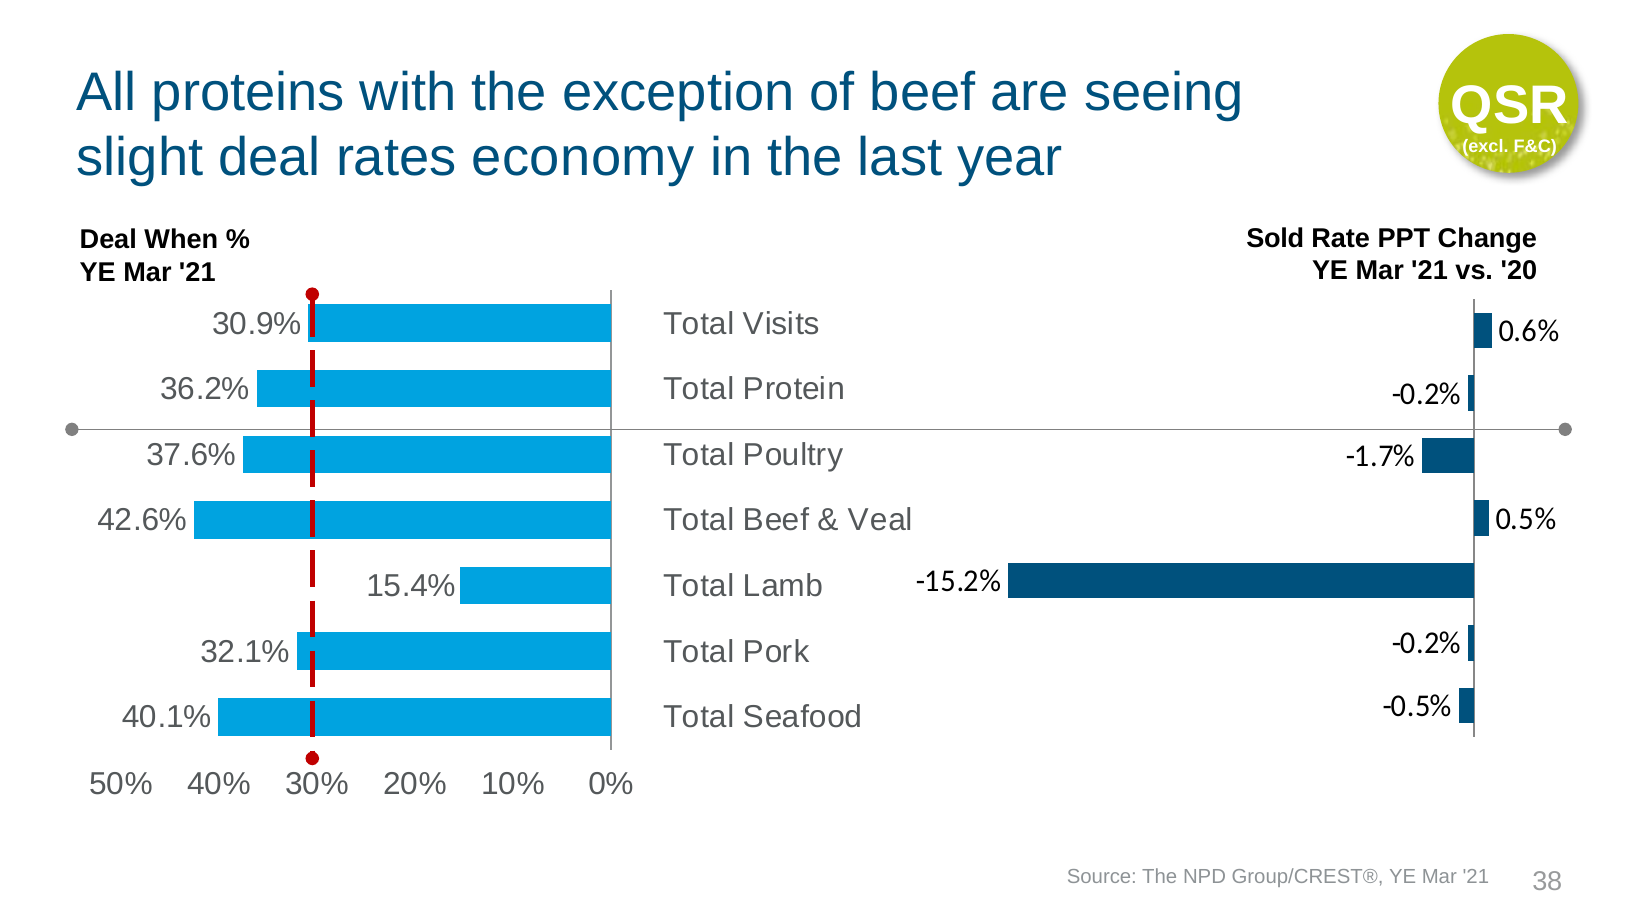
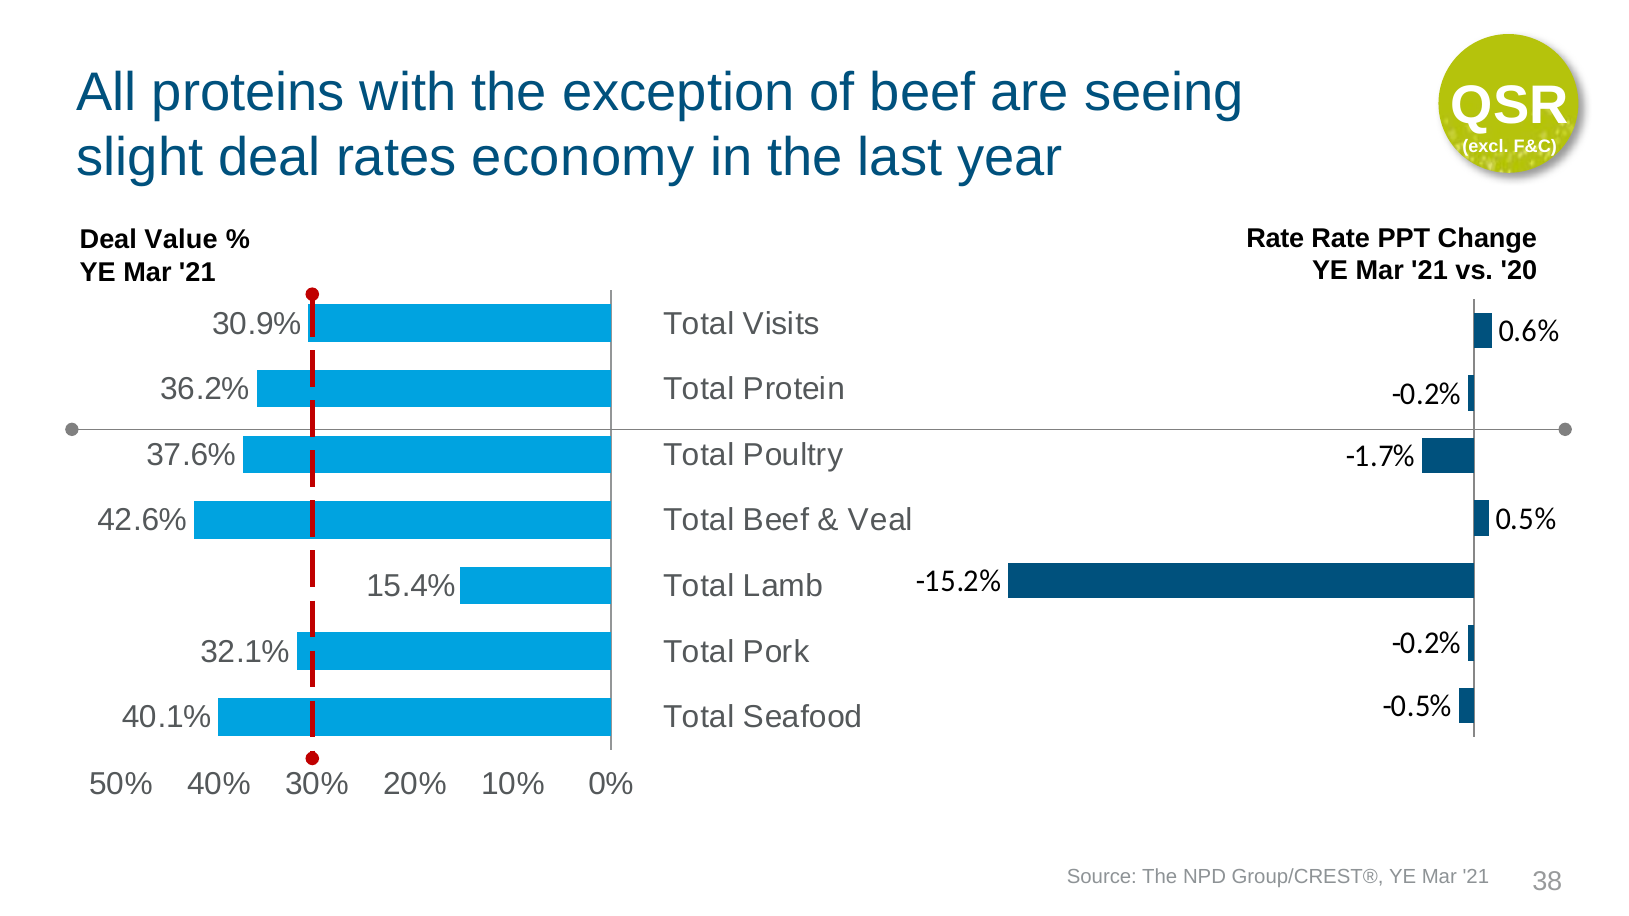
Sold at (1275, 238): Sold -> Rate
When: When -> Value
